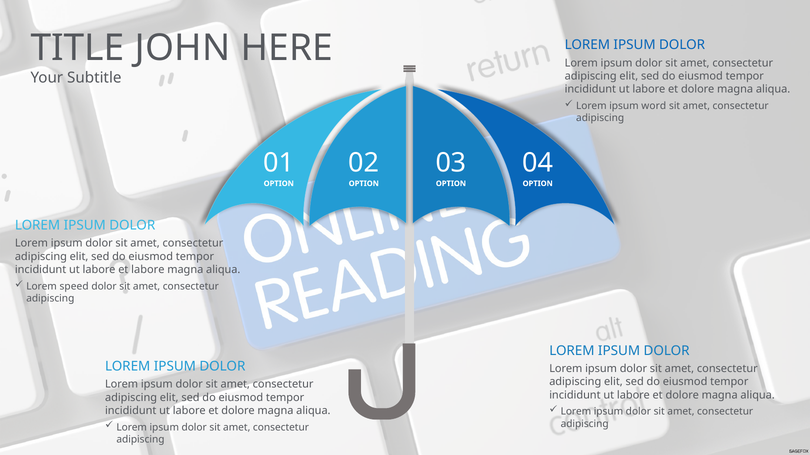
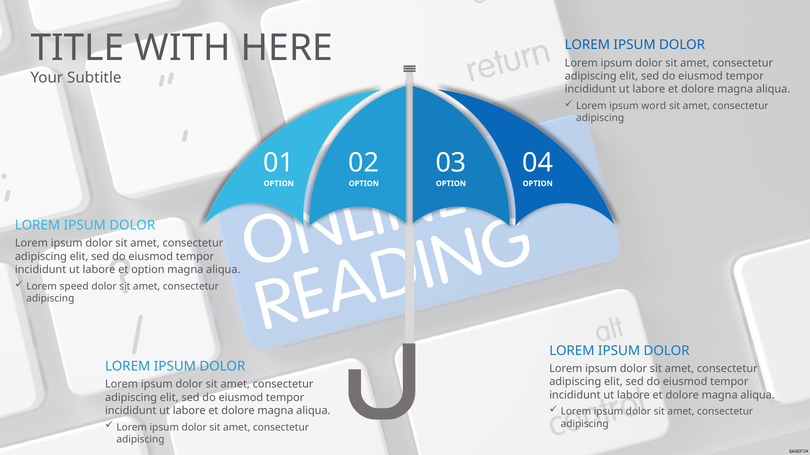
JOHN: JOHN -> WITH
et labore: labore -> option
